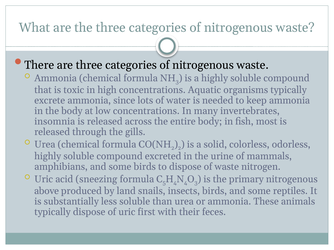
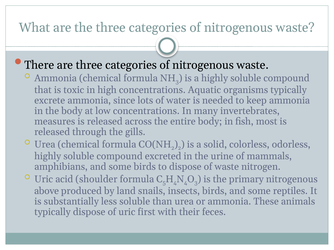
insomnia: insomnia -> measures
sneezing: sneezing -> shoulder
